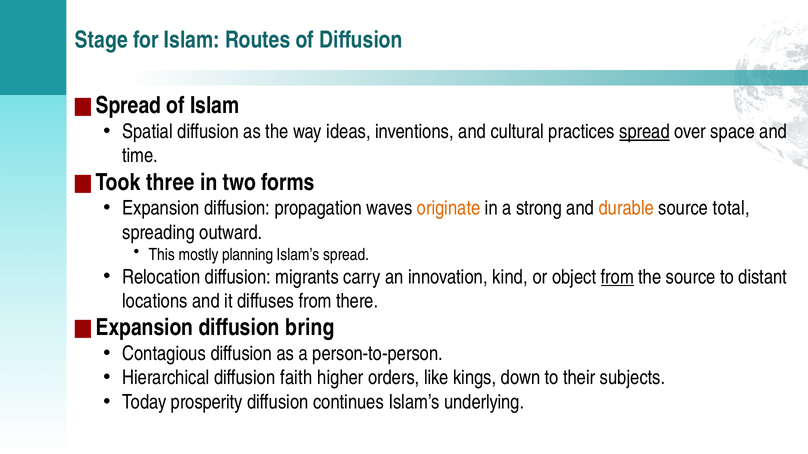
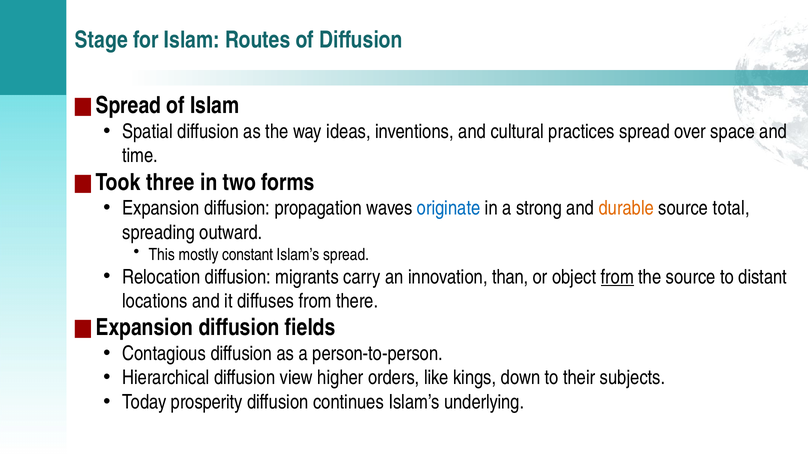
spread at (645, 132) underline: present -> none
originate colour: orange -> blue
planning: planning -> constant
kind: kind -> than
bring: bring -> fields
faith: faith -> view
